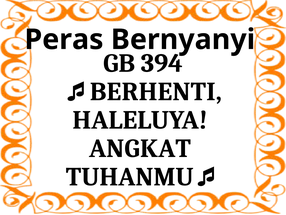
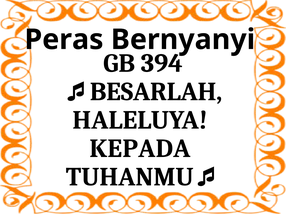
BERHENTI: BERHENTI -> BESARLAH
ANGKAT: ANGKAT -> KEPADA
